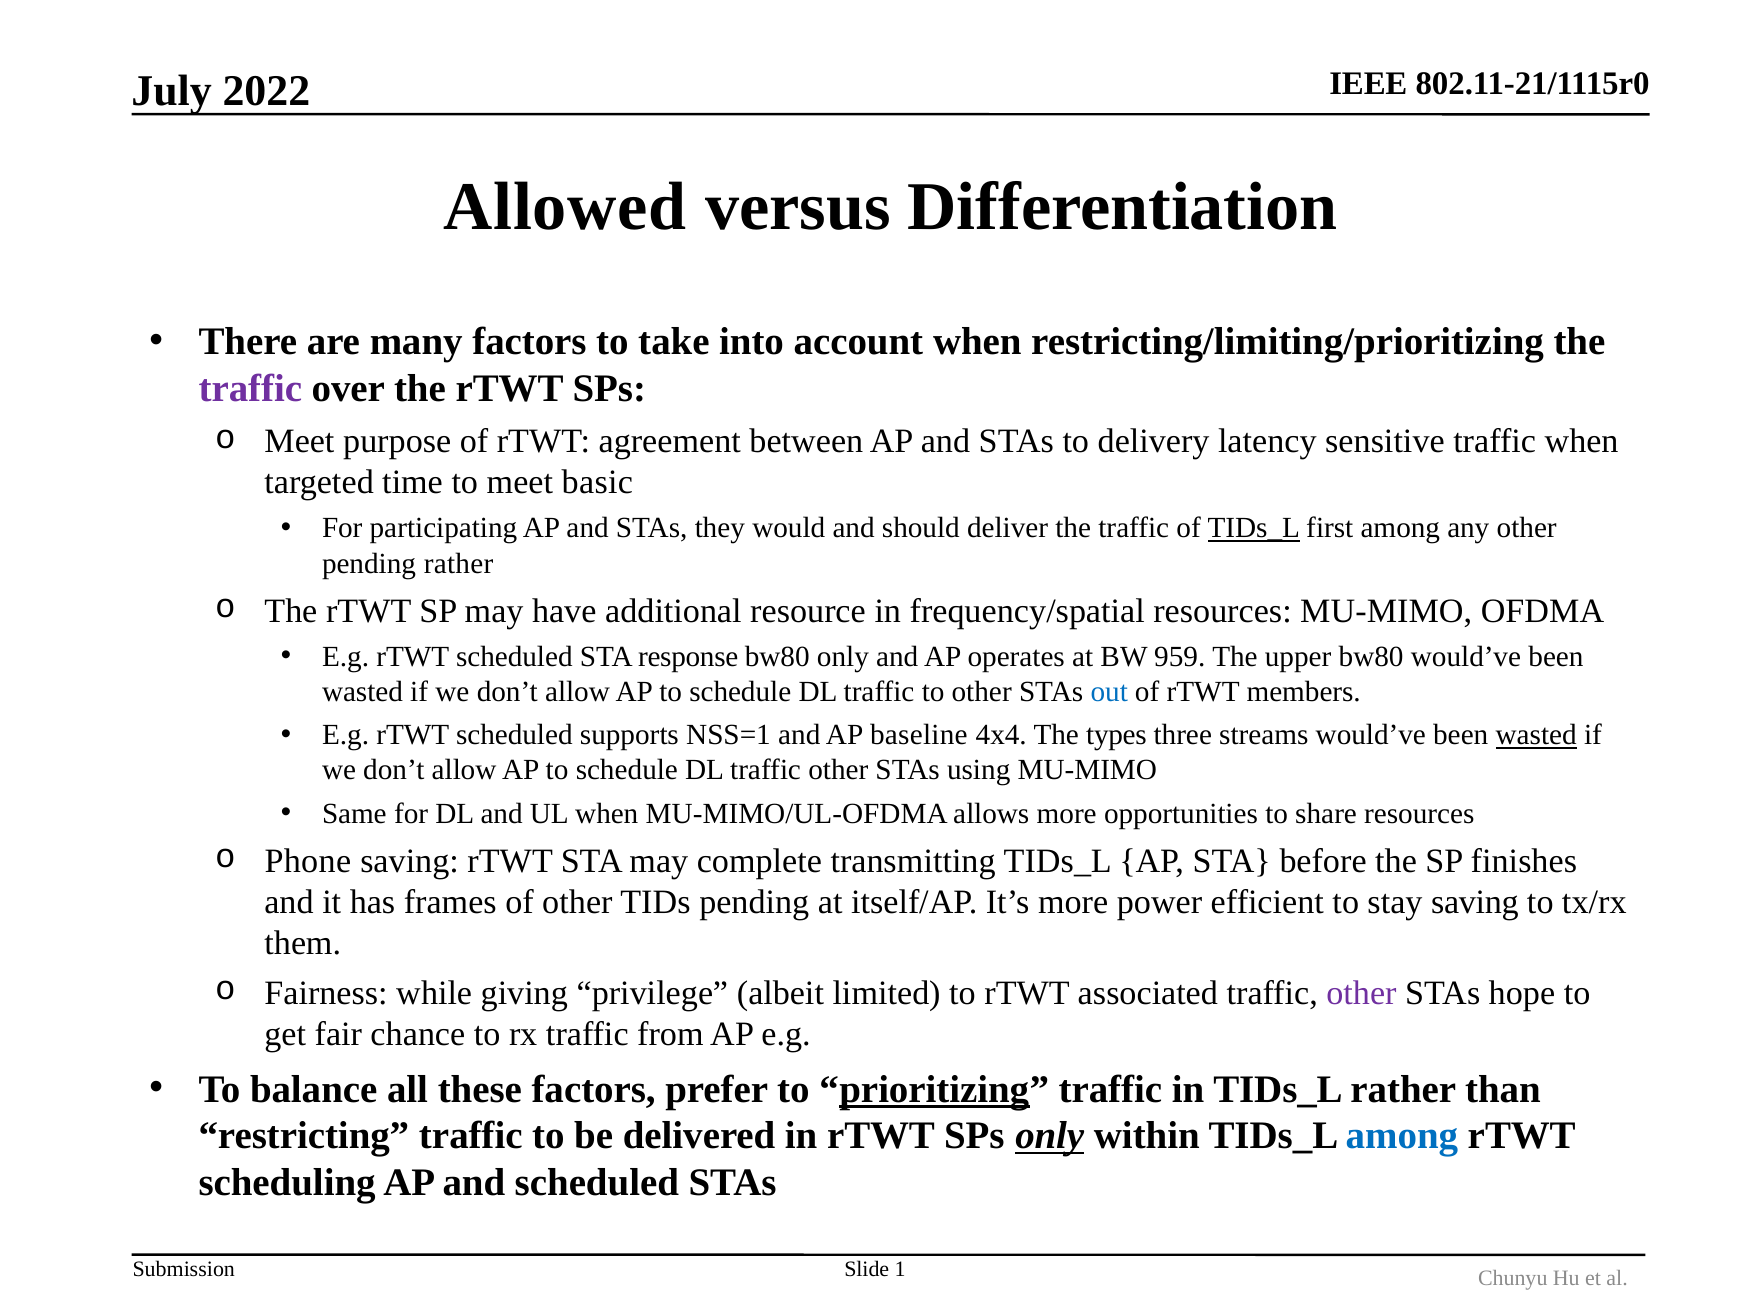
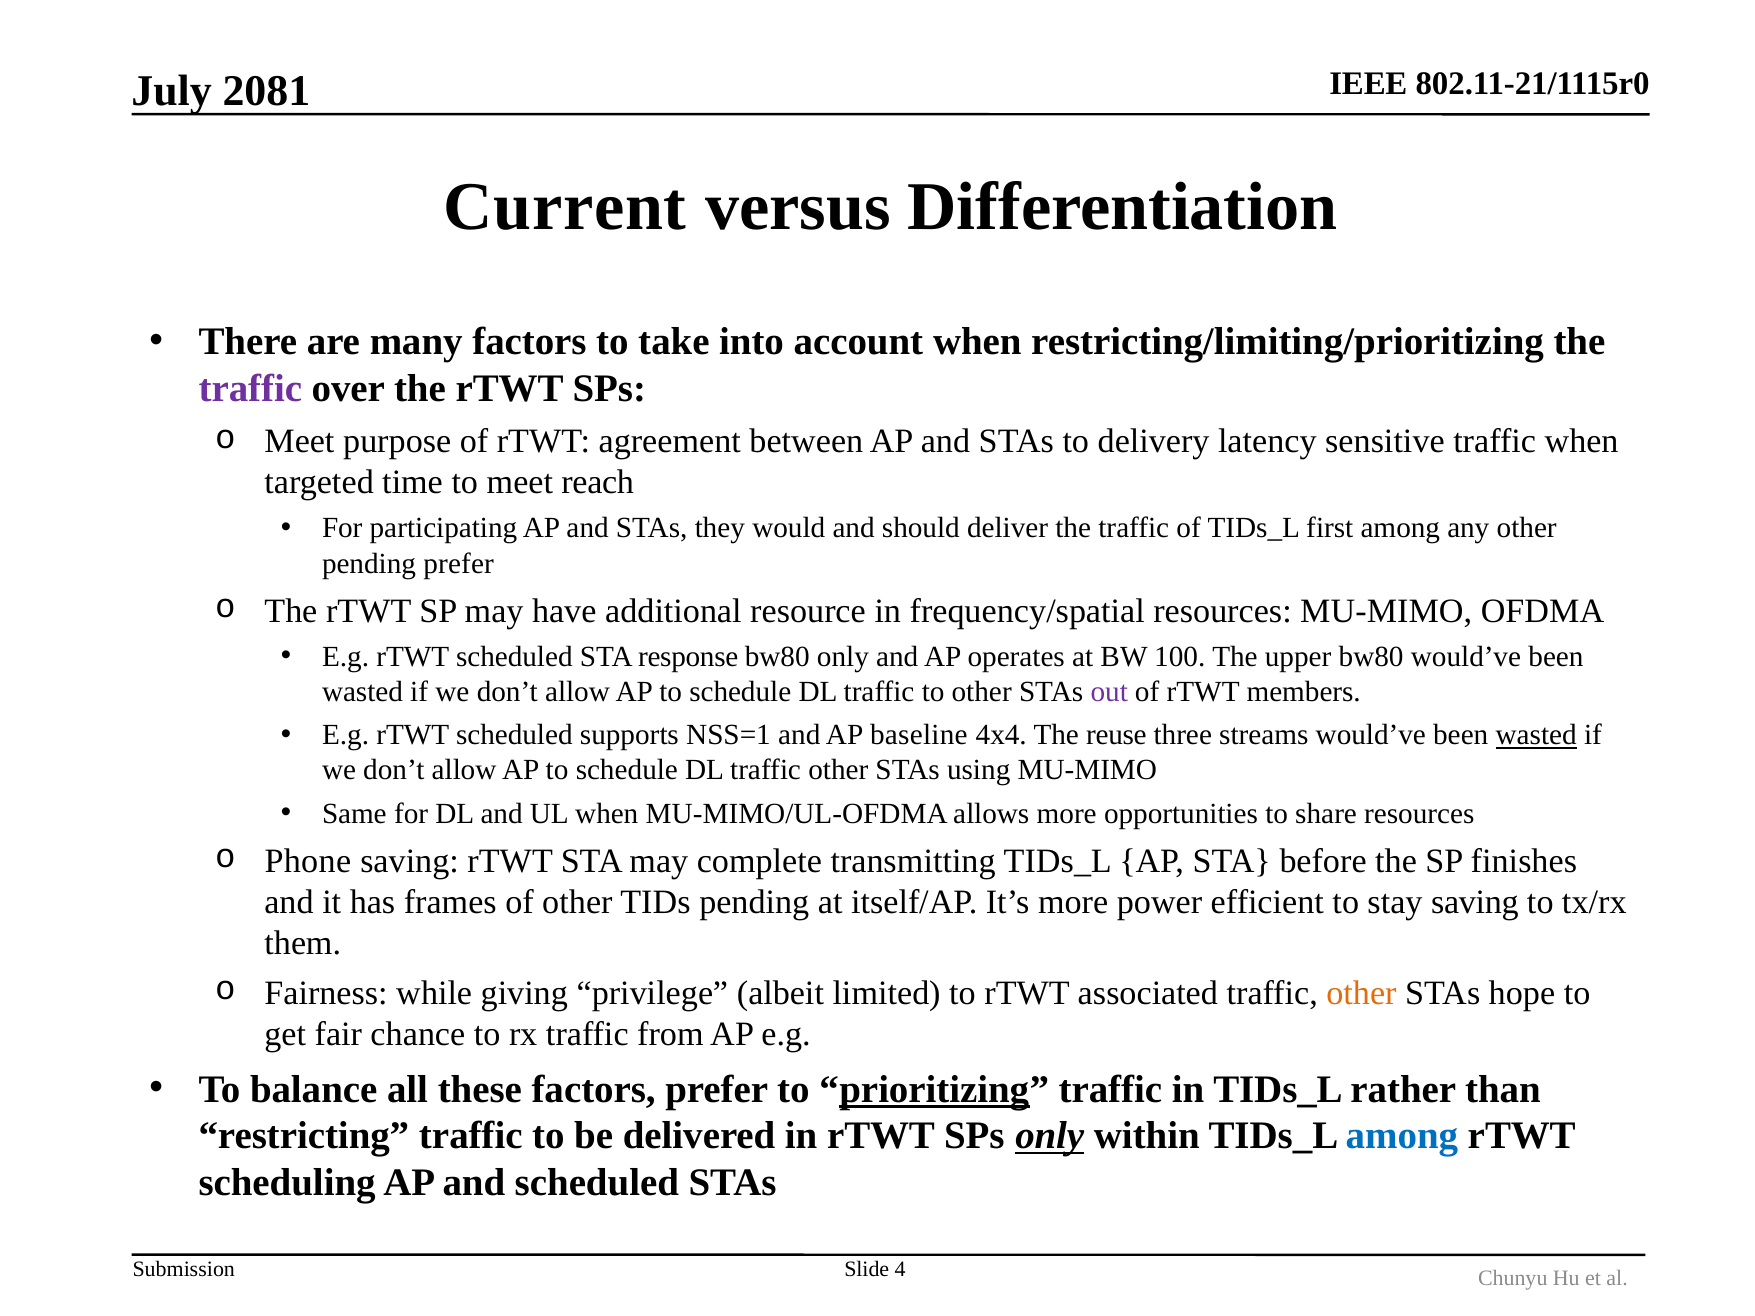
2022: 2022 -> 2081
Allowed: Allowed -> Current
basic: basic -> reach
TIDs_L at (1254, 528) underline: present -> none
pending rather: rather -> prefer
959: 959 -> 100
out colour: blue -> purple
types: types -> reuse
other at (1361, 993) colour: purple -> orange
1: 1 -> 4
